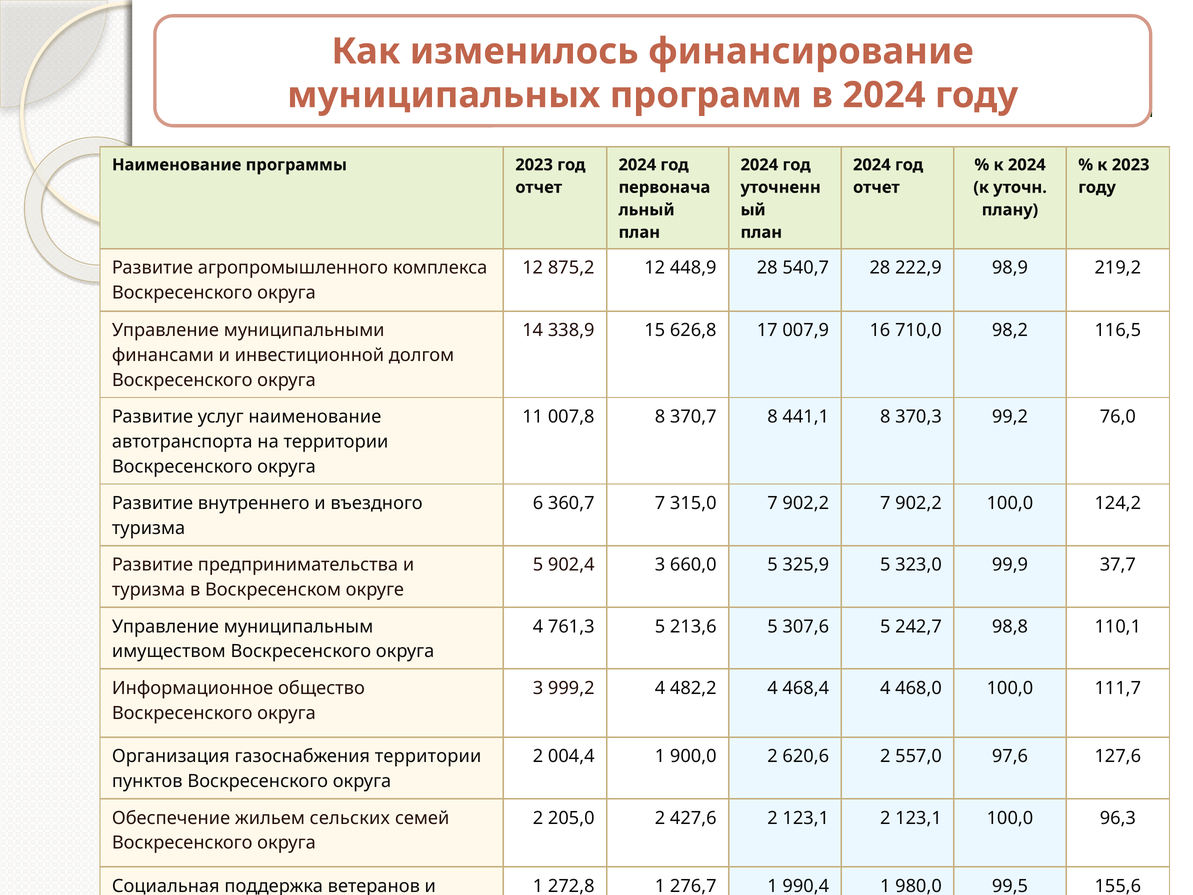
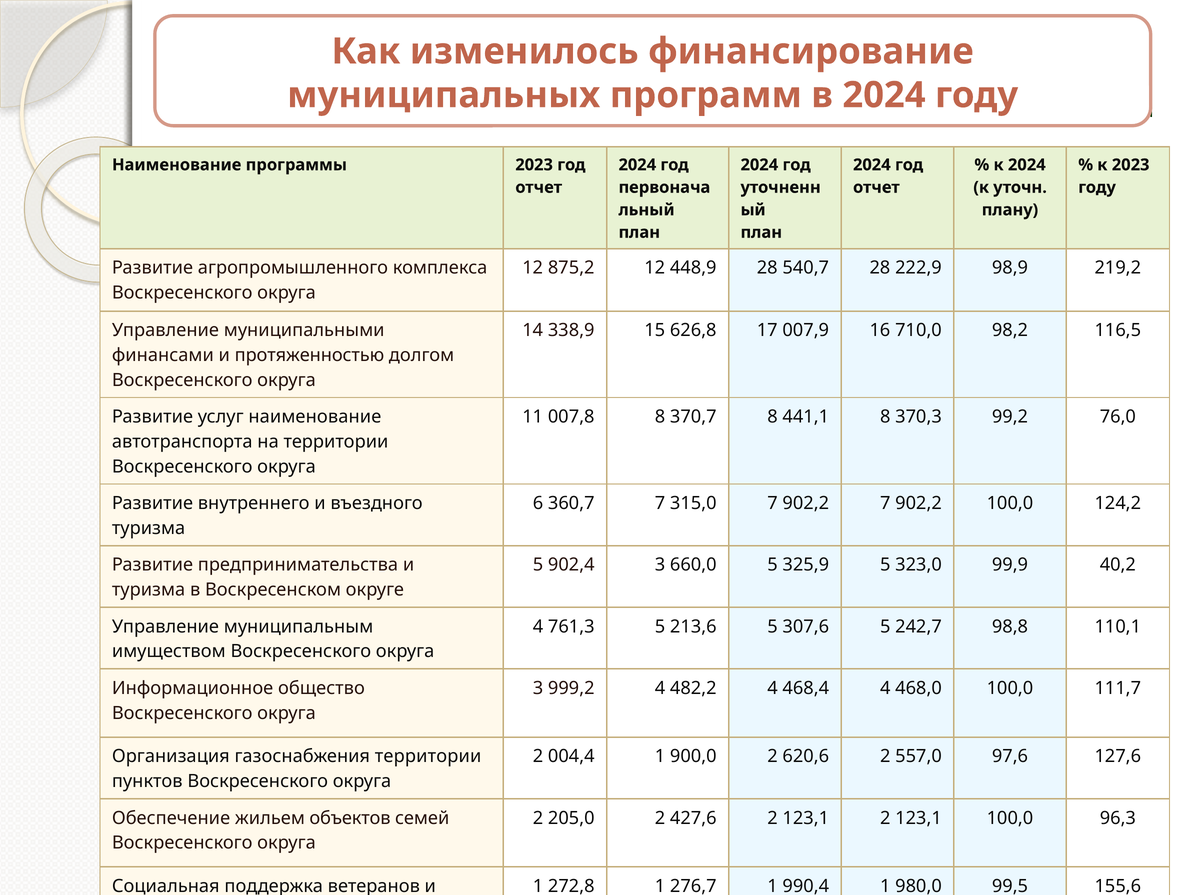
инвестиционной: инвестиционной -> протяженностью
37,7: 37,7 -> 40,2
сельских: сельских -> объектов
